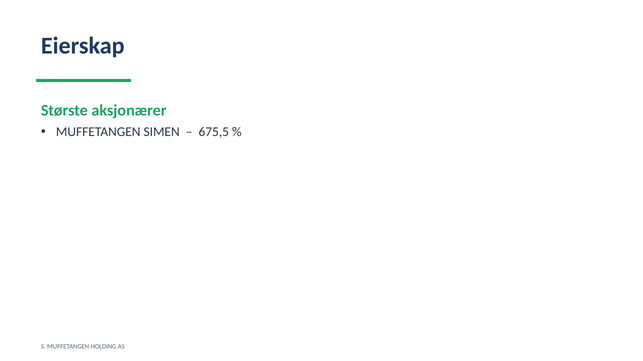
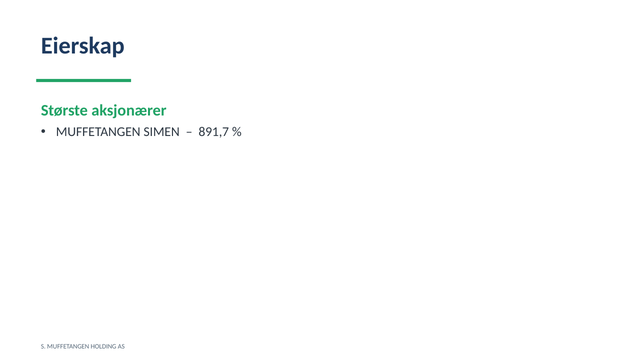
675,5: 675,5 -> 891,7
